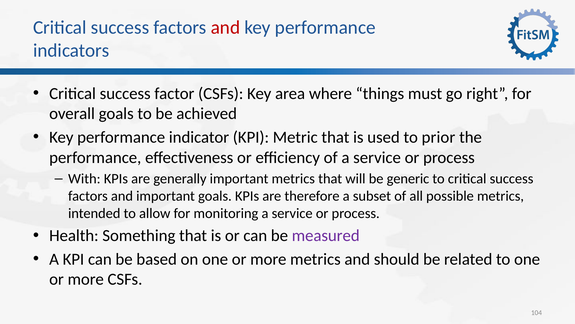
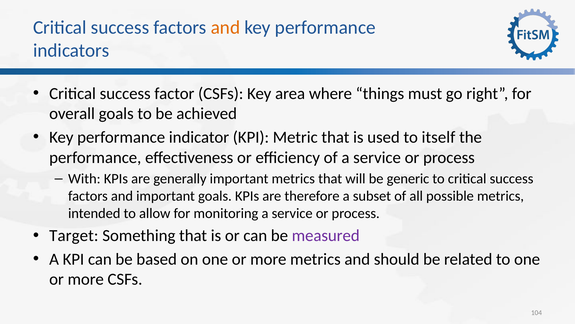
and at (225, 27) colour: red -> orange
prior: prior -> itself
Health: Health -> Target
